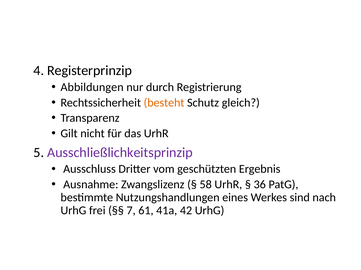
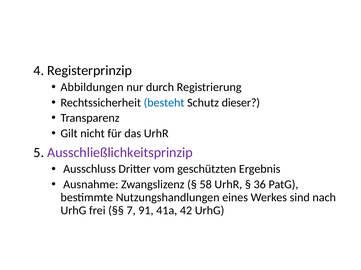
besteht colour: orange -> blue
gleich: gleich -> dieser
61: 61 -> 91
